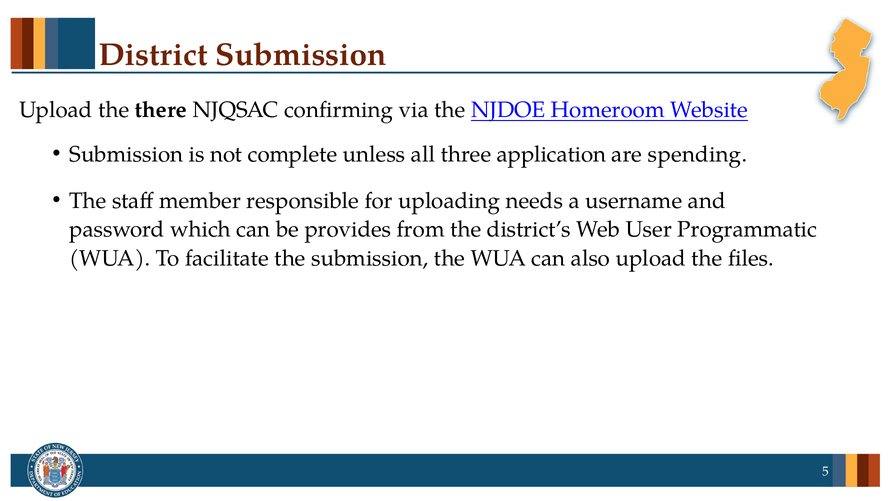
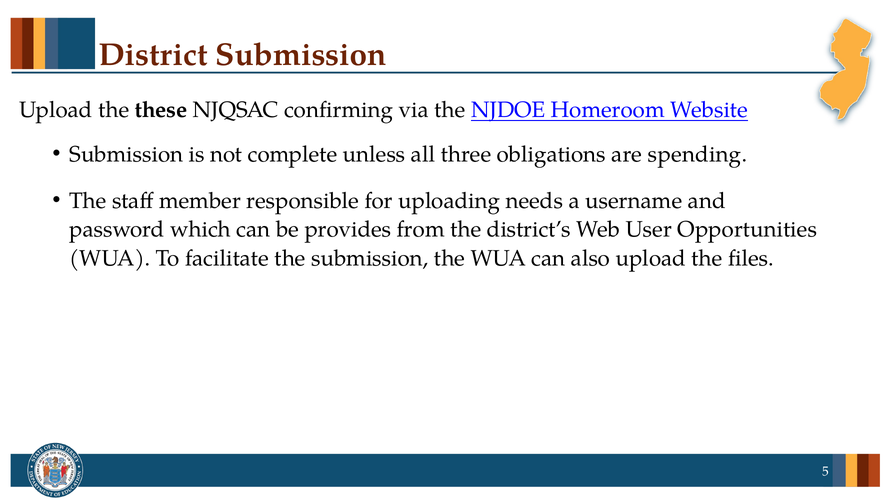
there: there -> these
application: application -> obligations
Programmatic: Programmatic -> Opportunities
